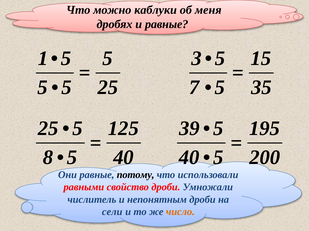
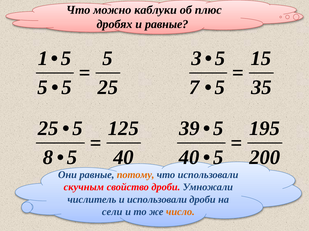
меня: меня -> плюс
потому colour: black -> orange
равными: равными -> скучным
и непонятным: непонятным -> использовали
